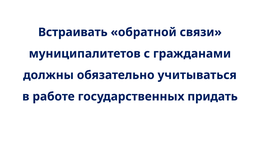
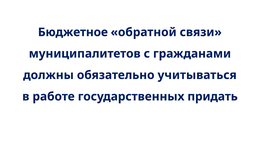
Встраивать: Встраивать -> Бюджетное
